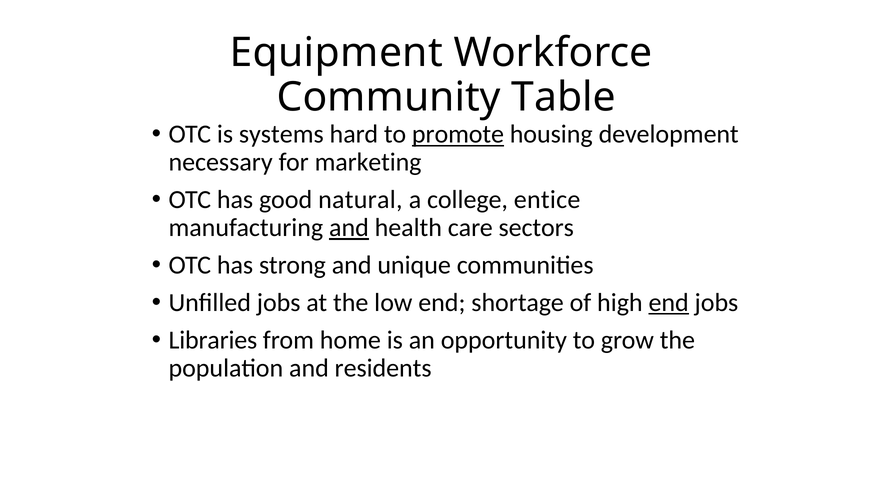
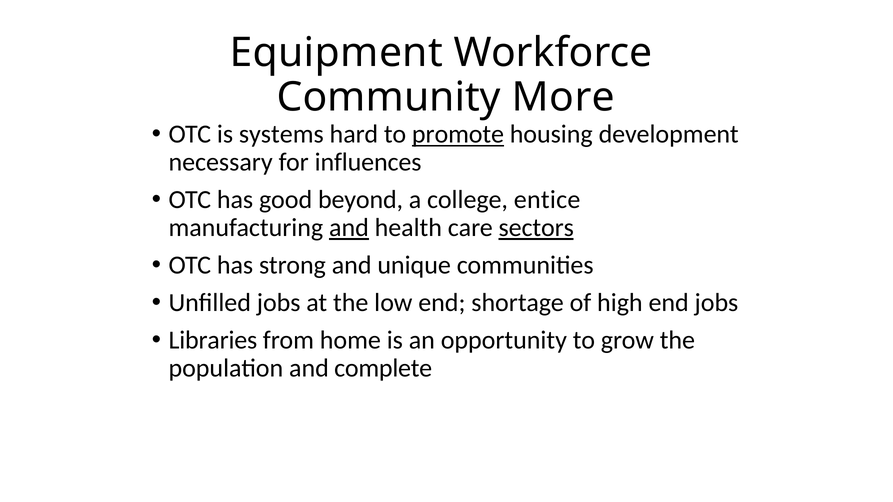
Table: Table -> More
marketing: marketing -> influences
natural: natural -> beyond
sectors underline: none -> present
end at (669, 303) underline: present -> none
residents: residents -> complete
